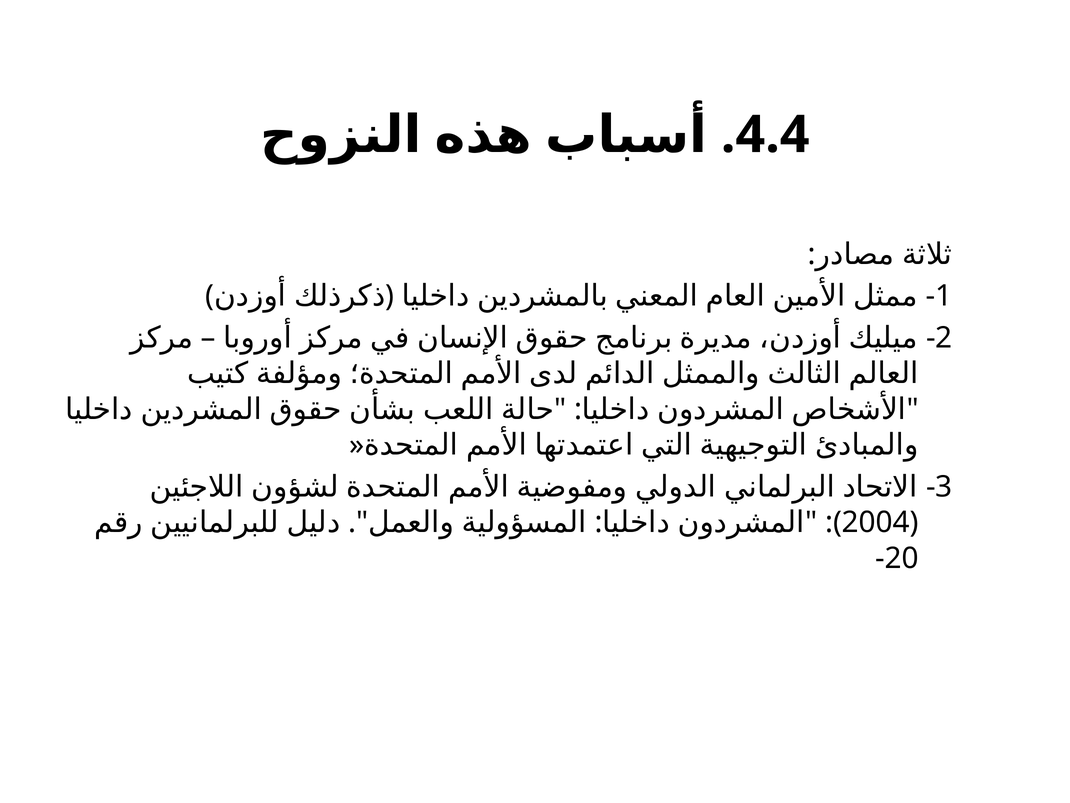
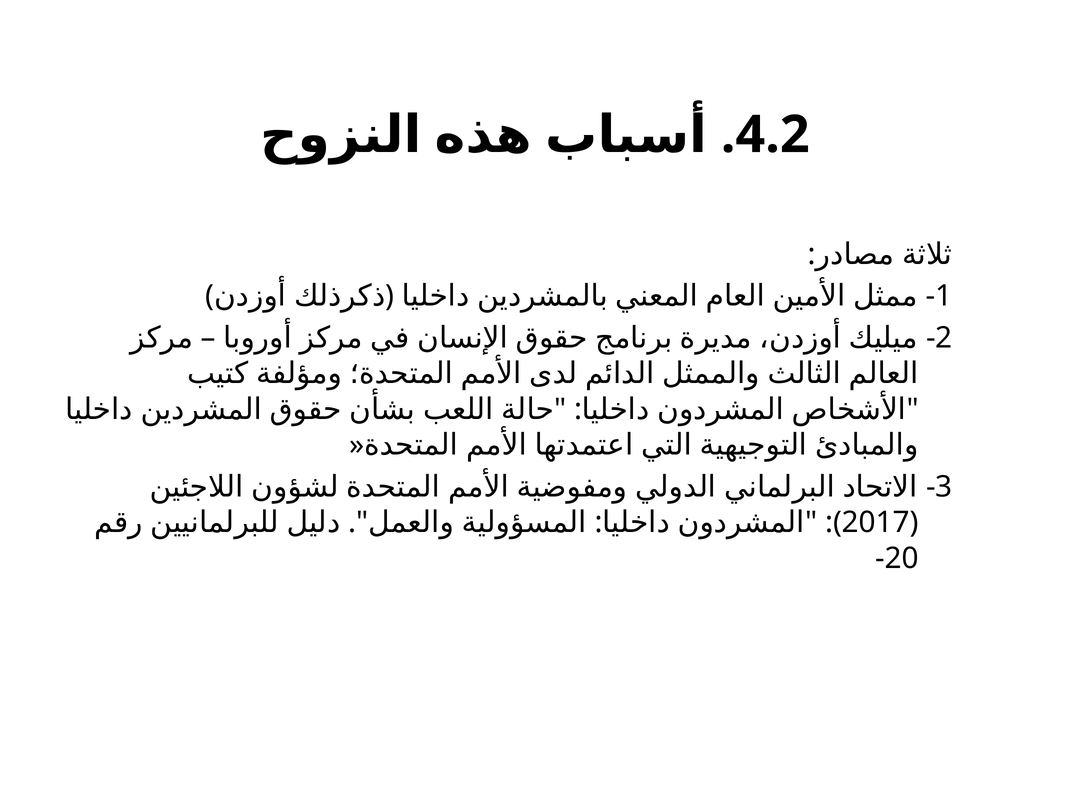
4.4: 4.4 -> 4.2
2004: 2004 -> 2017
